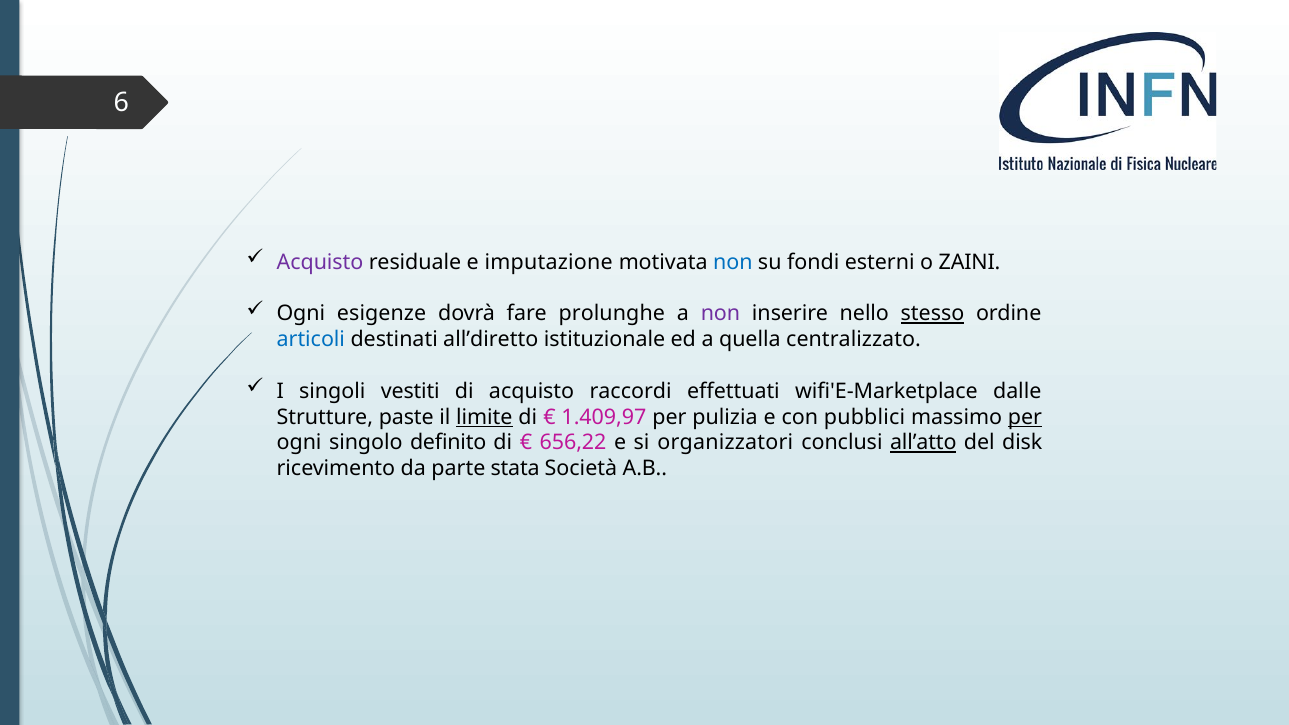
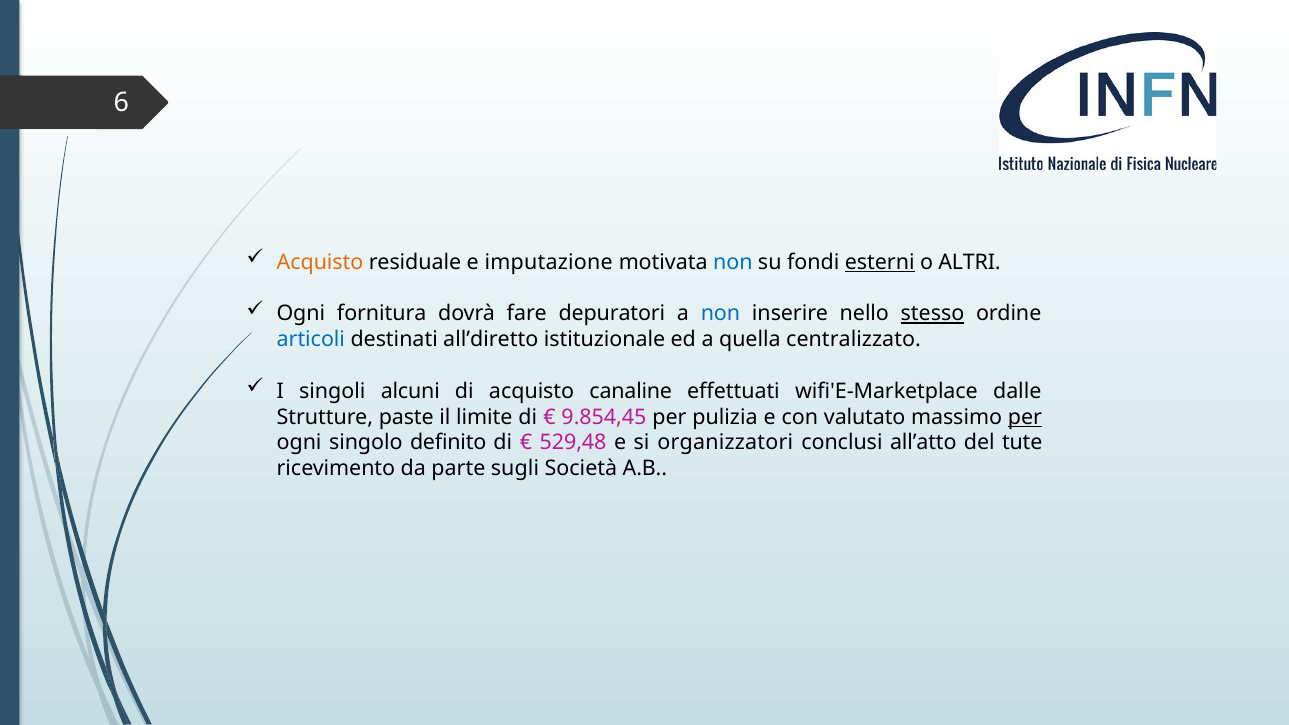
Acquisto at (320, 262) colour: purple -> orange
esterni underline: none -> present
ZAINI: ZAINI -> ALTRI
esigenze: esigenze -> fornitura
prolunghe: prolunghe -> depuratori
non at (720, 314) colour: purple -> blue
vestiti: vestiti -> alcuni
raccordi: raccordi -> canaline
limite underline: present -> none
1.409,97: 1.409,97 -> 9.854,45
pubblici: pubblici -> valutato
656,22: 656,22 -> 529,48
all’atto underline: present -> none
disk: disk -> tute
stata: stata -> sugli
